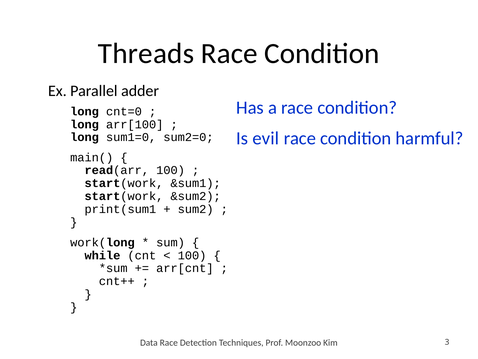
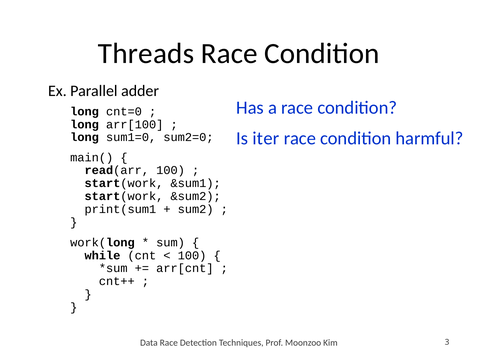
evil: evil -> iter
